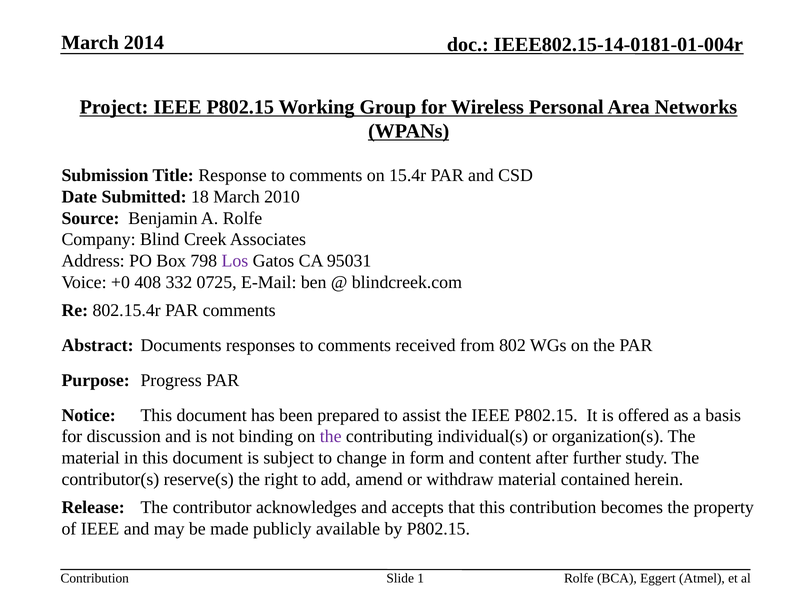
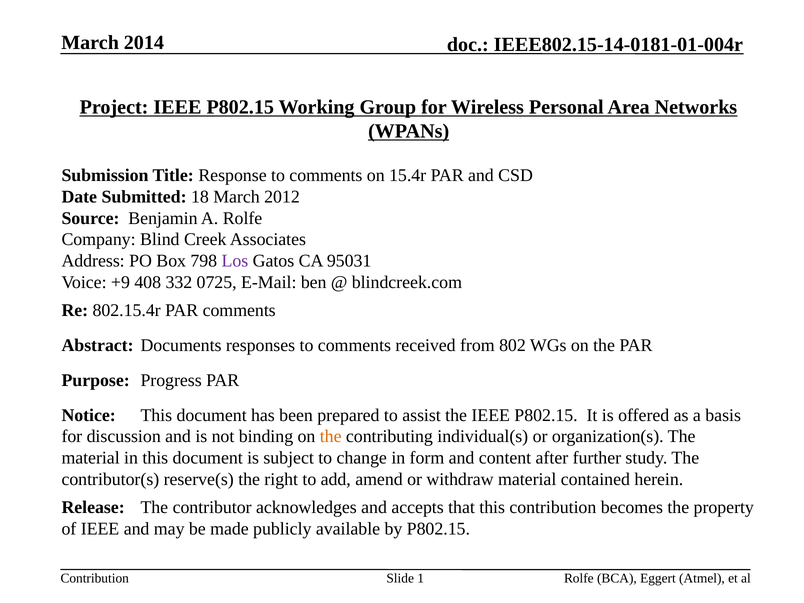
2010: 2010 -> 2012
+0: +0 -> +9
the at (331, 437) colour: purple -> orange
